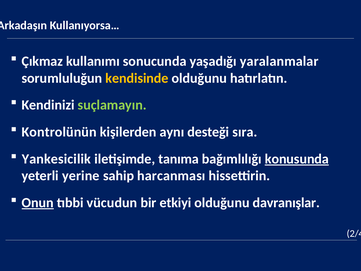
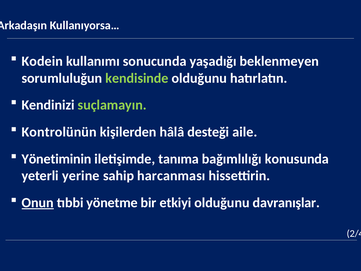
Çıkmaz: Çıkmaz -> Kodein
yaralanmalar: yaralanmalar -> beklenmeyen
kendisinde colour: yellow -> light green
aynı: aynı -> hâlâ
sıra: sıra -> aile
Yankesicilik: Yankesicilik -> Yönetiminin
konusunda underline: present -> none
vücudun: vücudun -> yönetme
